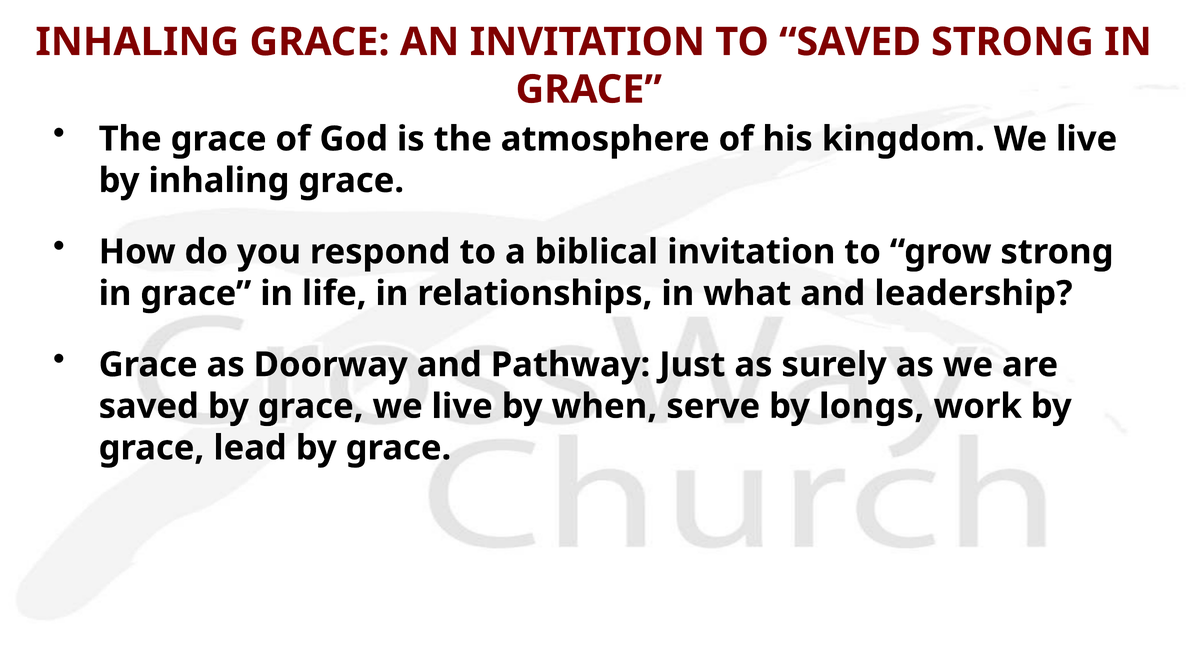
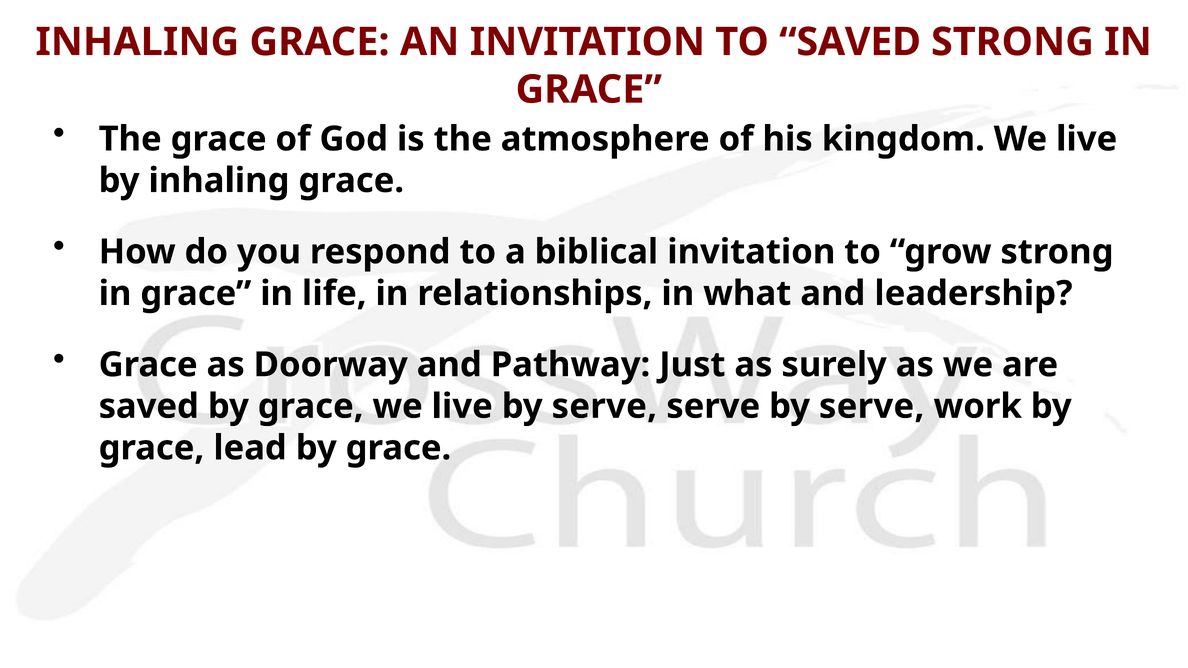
live by when: when -> serve
serve by longs: longs -> serve
